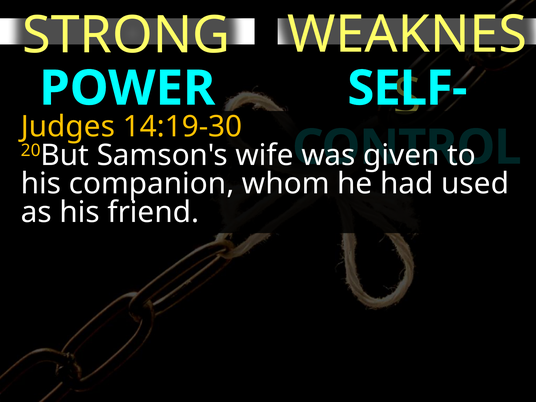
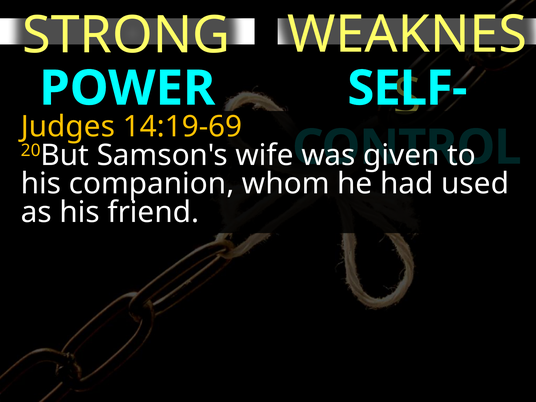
14:19-30: 14:19-30 -> 14:19-69
